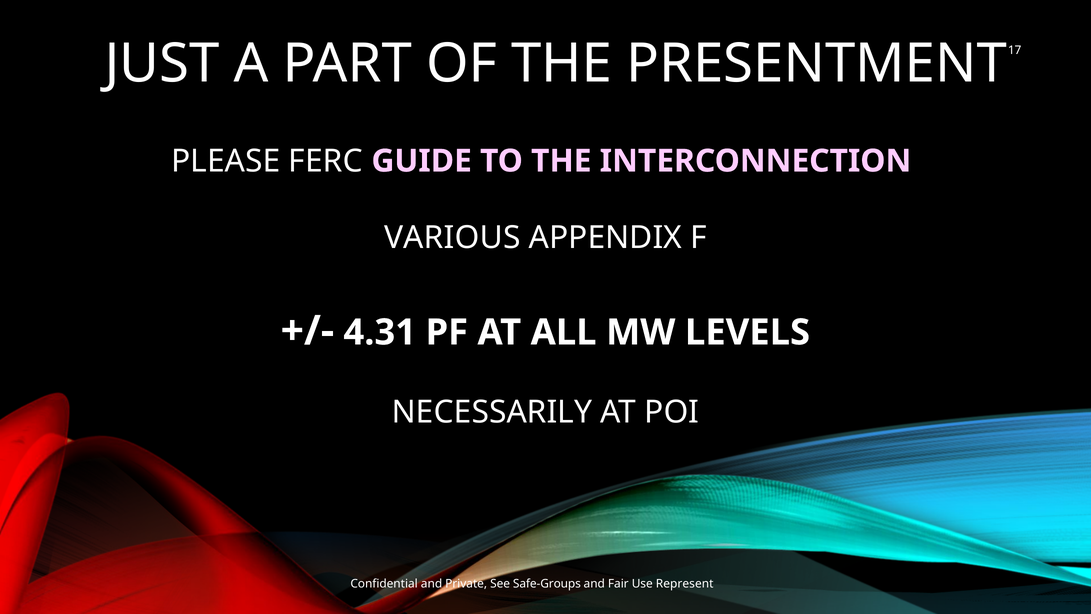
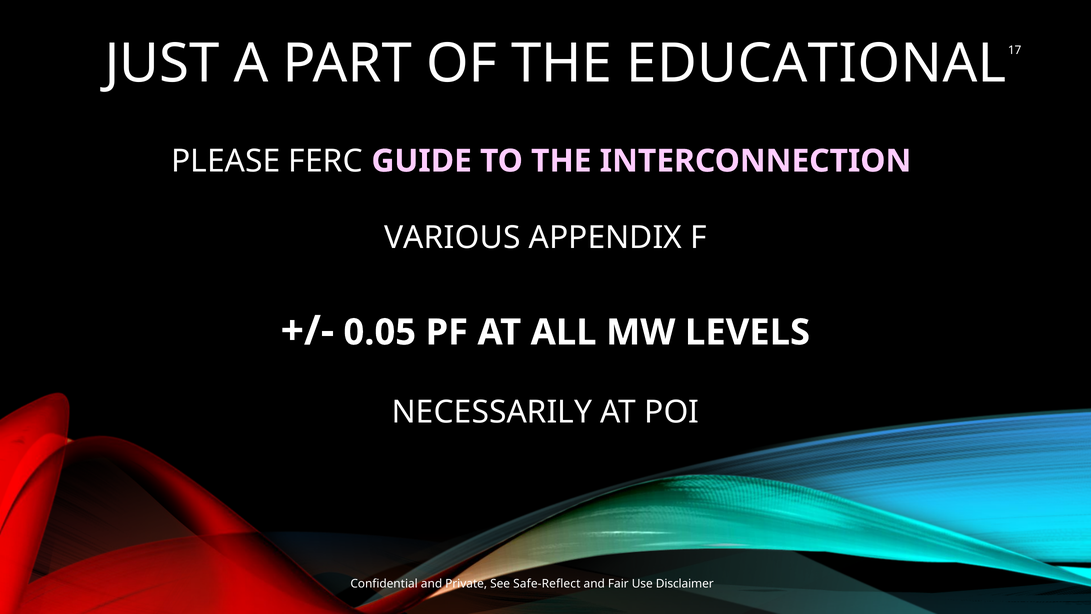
PRESENTMENT: PRESENTMENT -> EDUCATIONAL
4.31: 4.31 -> 0.05
Safe-Groups: Safe-Groups -> Safe-Reflect
Represent: Represent -> Disclaimer
